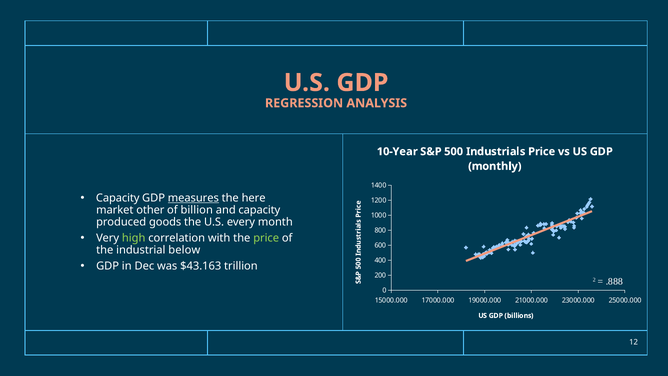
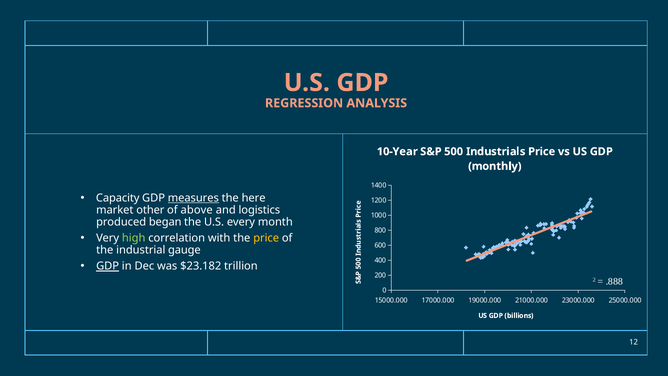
billion: billion -> above
and capacity: capacity -> logistics
goods: goods -> began
price at (266, 238) colour: light green -> yellow
below: below -> gauge
GDP at (108, 266) underline: none -> present
$43.163: $43.163 -> $23.182
